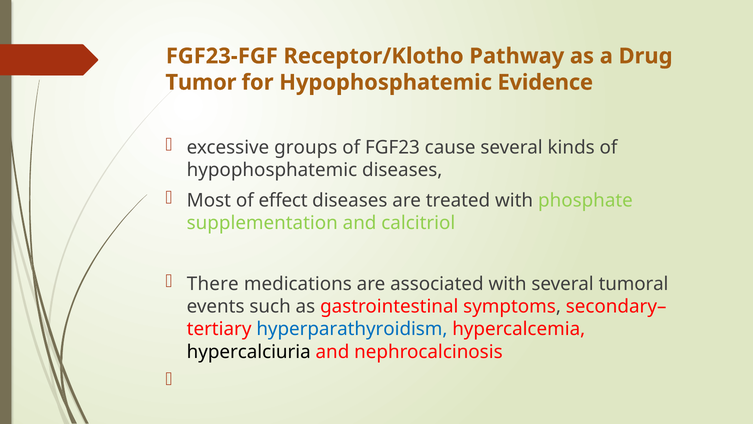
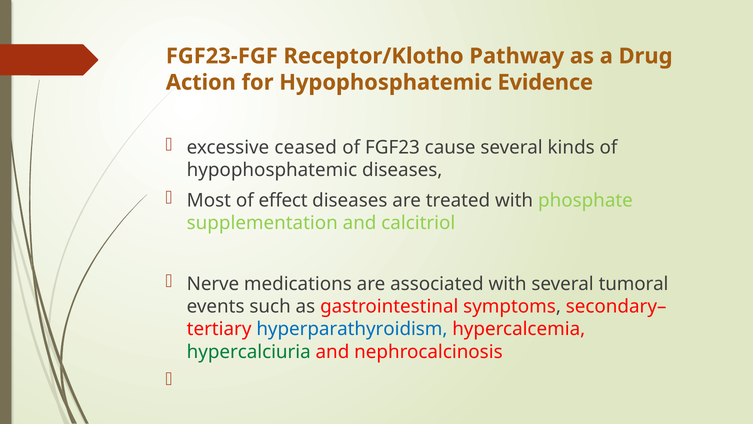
Tumor: Tumor -> Action
groups: groups -> ceased
There: There -> Nerve
hypercalciuria colour: black -> green
